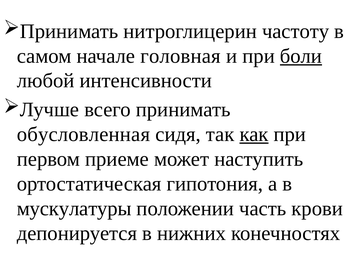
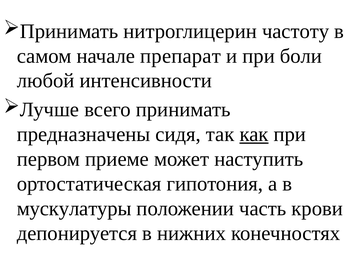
головная: головная -> препарат
боли underline: present -> none
обусловленная: обусловленная -> предназначены
